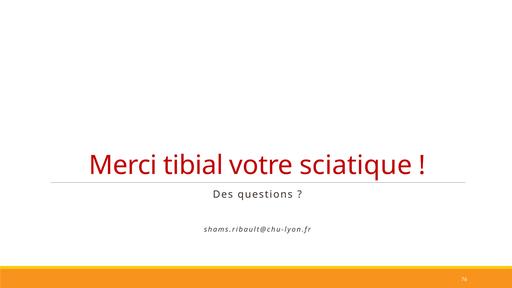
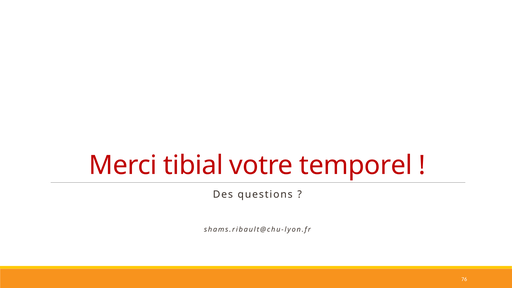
sciatique: sciatique -> temporel
